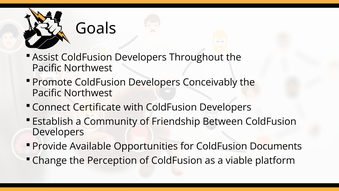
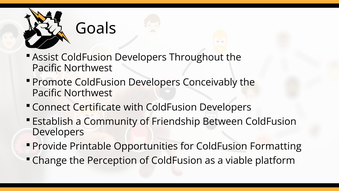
Available: Available -> Printable
Documents: Documents -> Formatting
